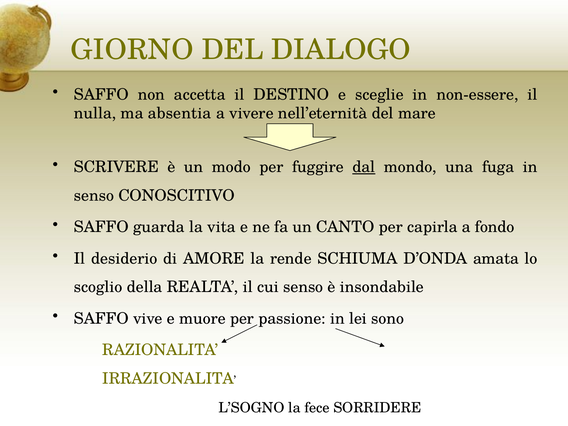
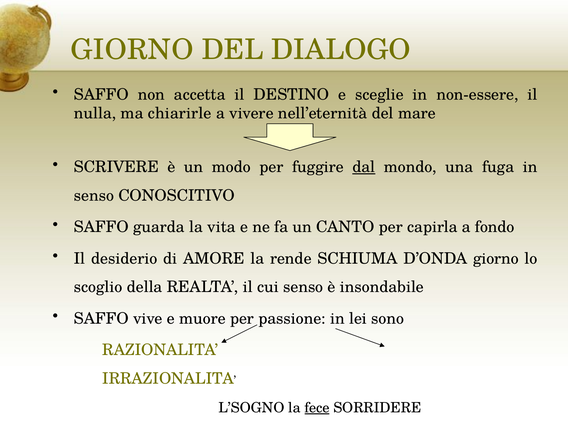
absentia: absentia -> chiarirle
D’ONDA amata: amata -> giorno
fece underline: none -> present
